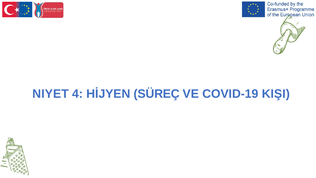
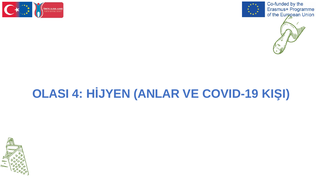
NIYET: NIYET -> OLASI
SÜREÇ: SÜREÇ -> ANLAR
